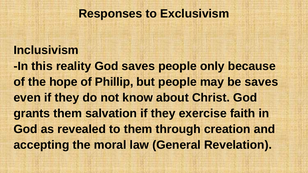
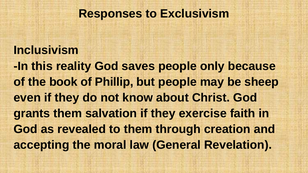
hope: hope -> book
be saves: saves -> sheep
